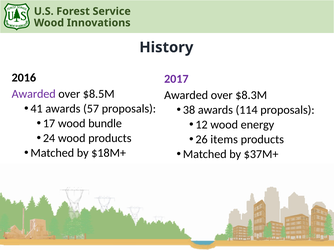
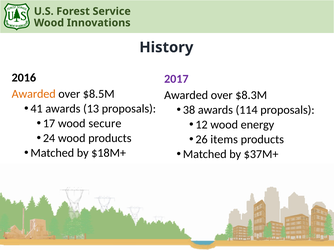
Awarded at (34, 94) colour: purple -> orange
57: 57 -> 13
bundle: bundle -> secure
